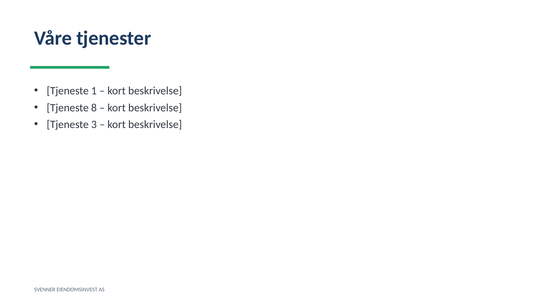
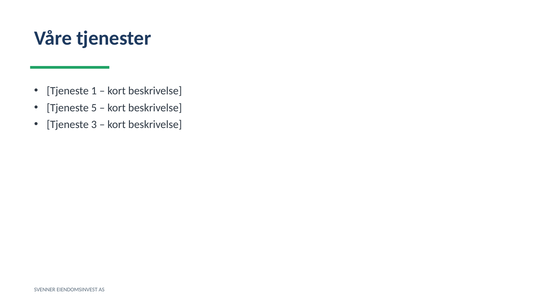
8: 8 -> 5
